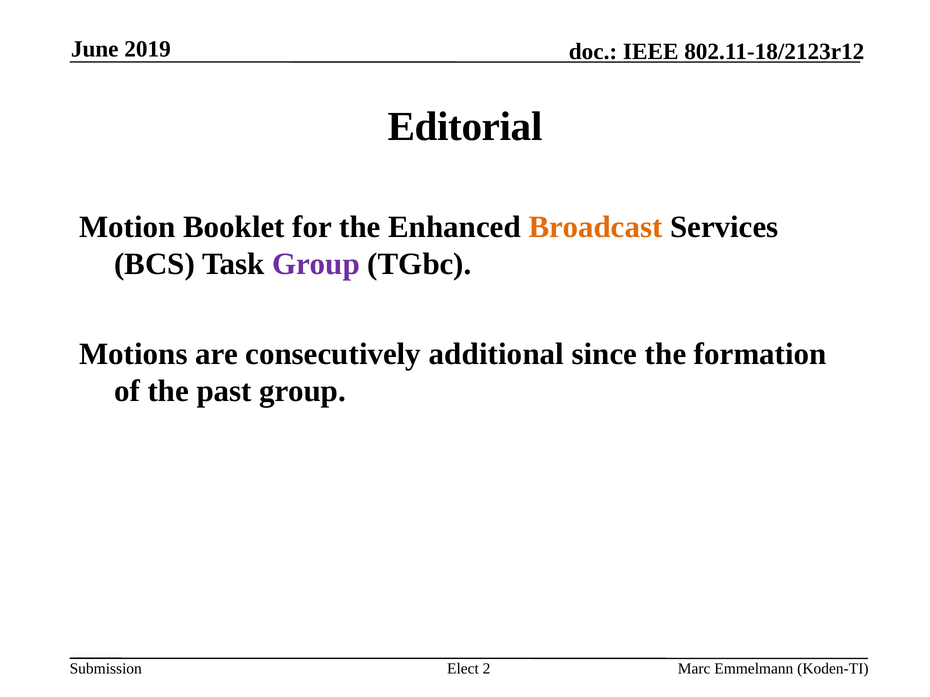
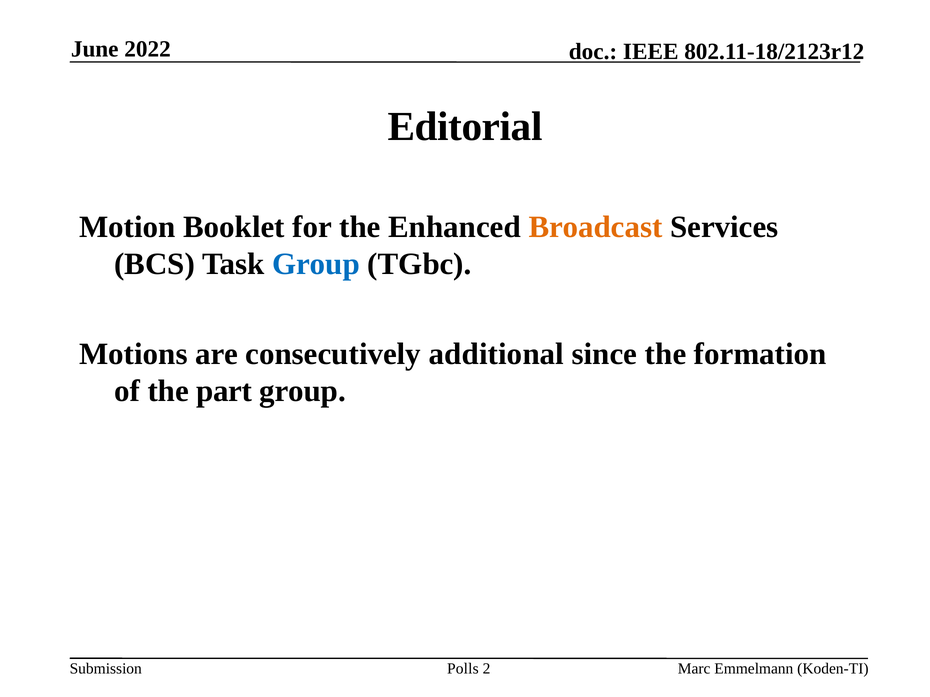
2019: 2019 -> 2022
Group at (316, 264) colour: purple -> blue
past: past -> part
Elect: Elect -> Polls
